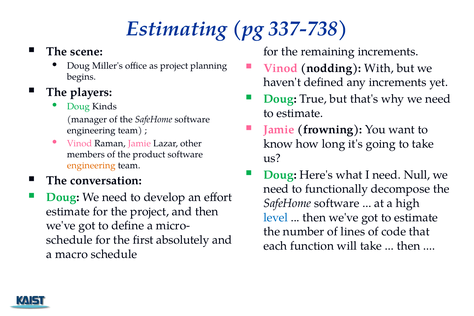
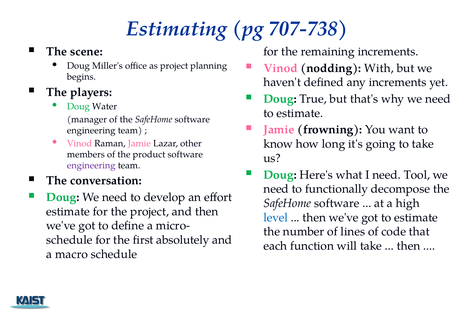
337-738: 337-738 -> 707-738
Kinds: Kinds -> Water
engineering at (91, 165) colour: orange -> purple
Null: Null -> Tool
